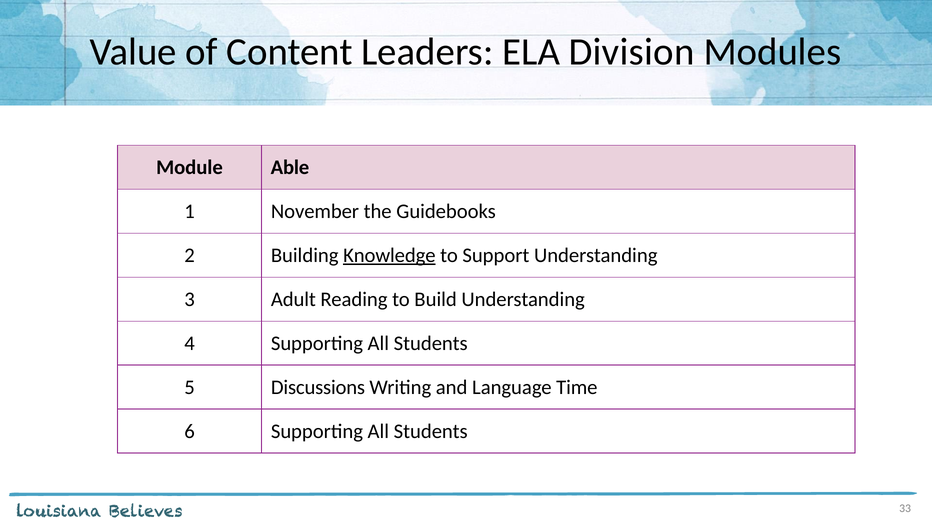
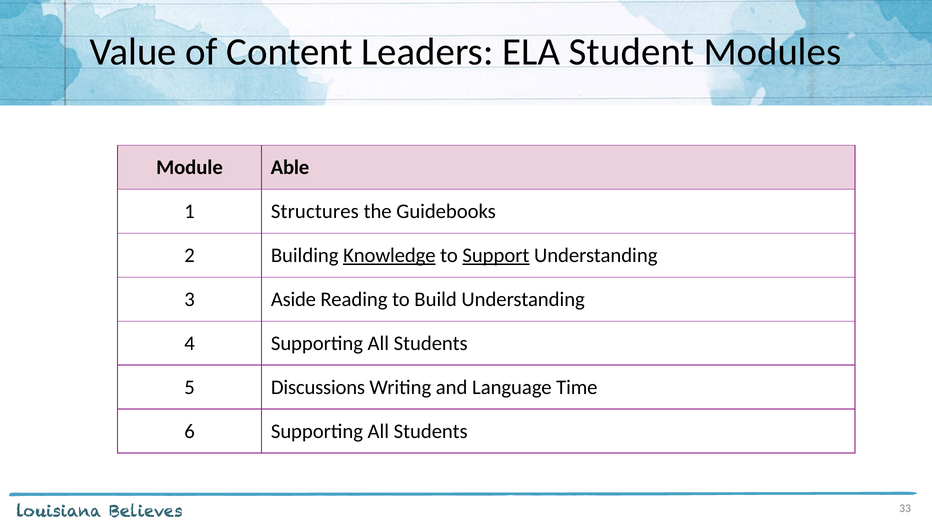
Division: Division -> Student
November: November -> Structures
Support underline: none -> present
Adult: Adult -> Aside
